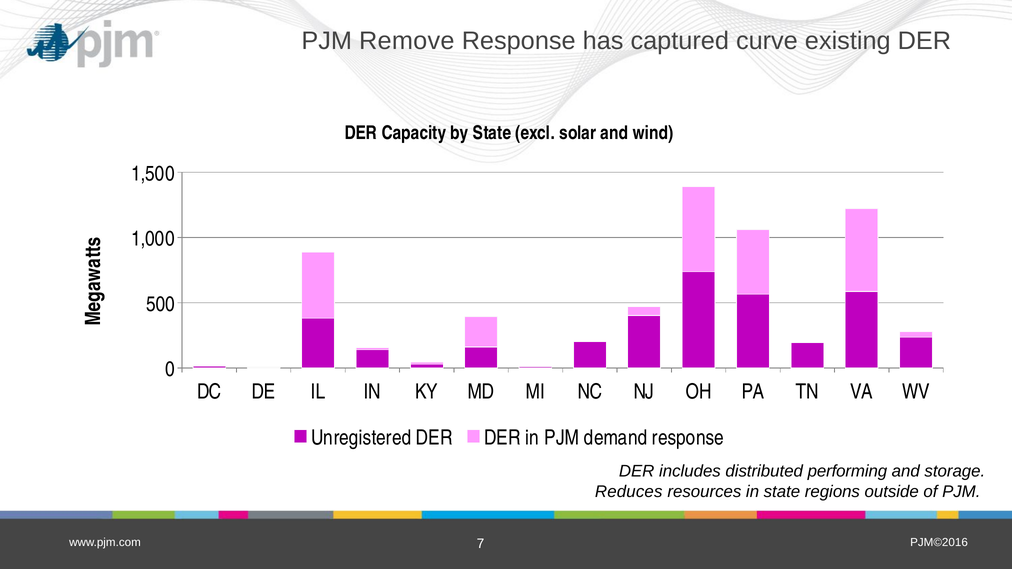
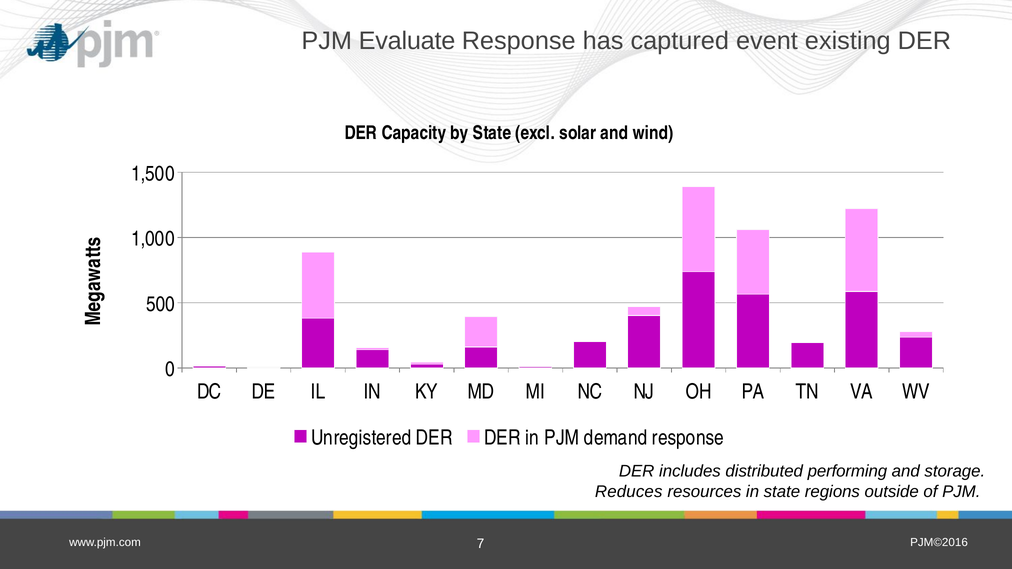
Remove: Remove -> Evaluate
curve: curve -> event
